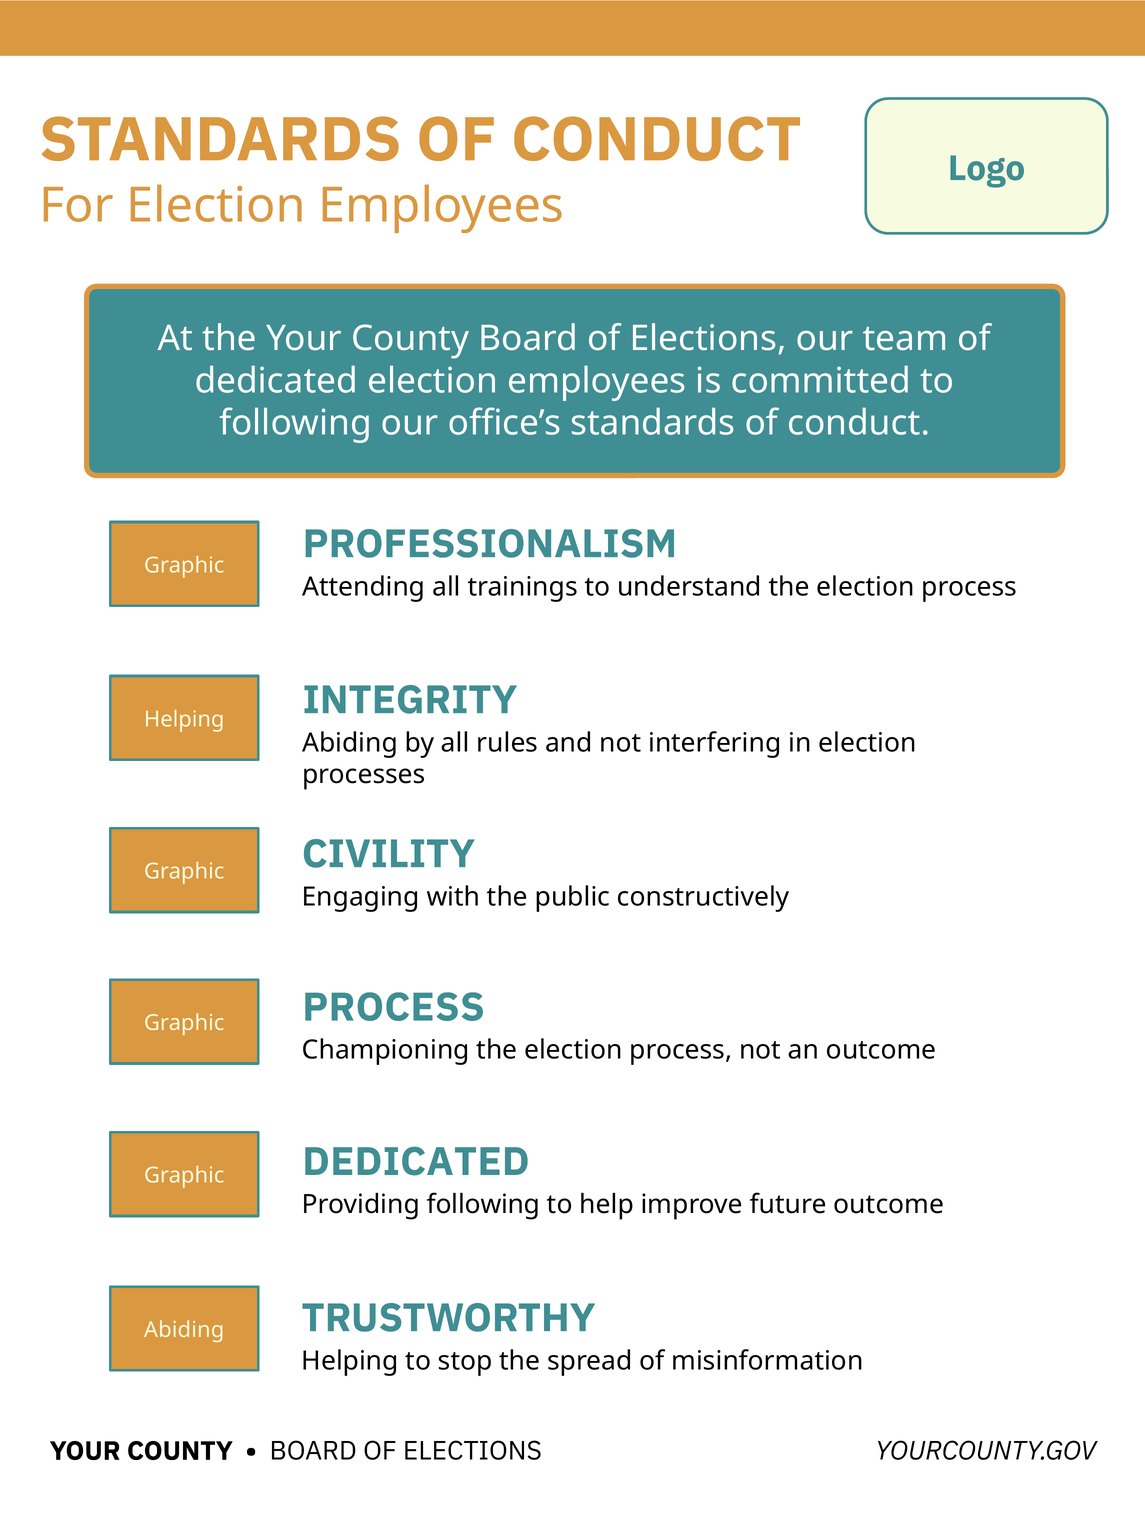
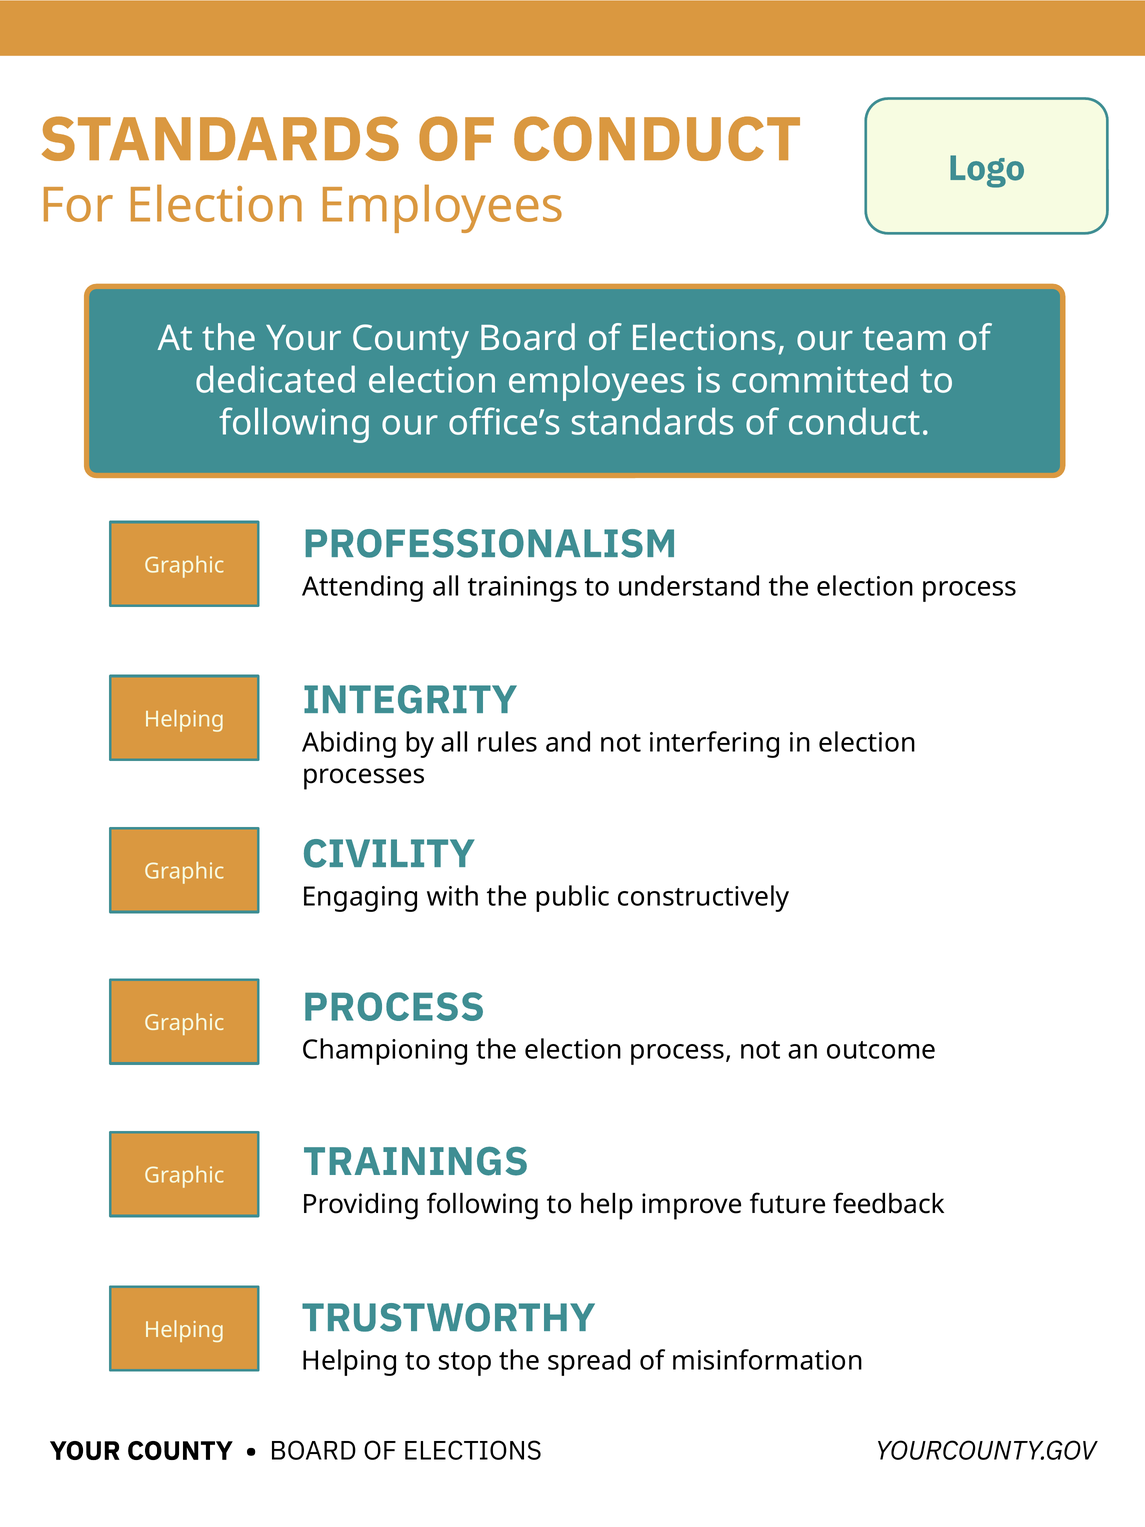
DEDICATED at (416, 1162): DEDICATED -> TRAININGS
future outcome: outcome -> feedback
Abiding at (184, 1330): Abiding -> Helping
